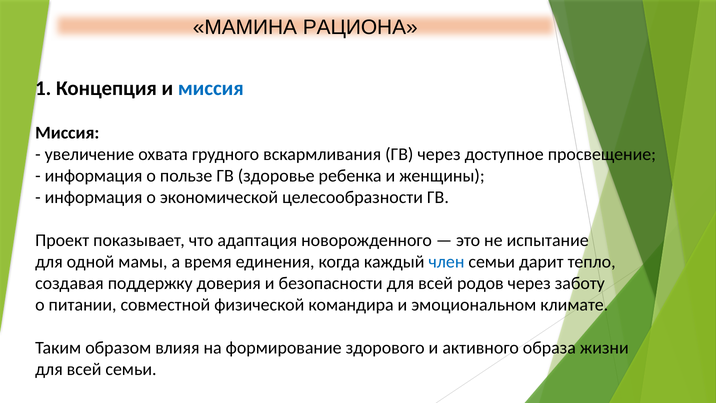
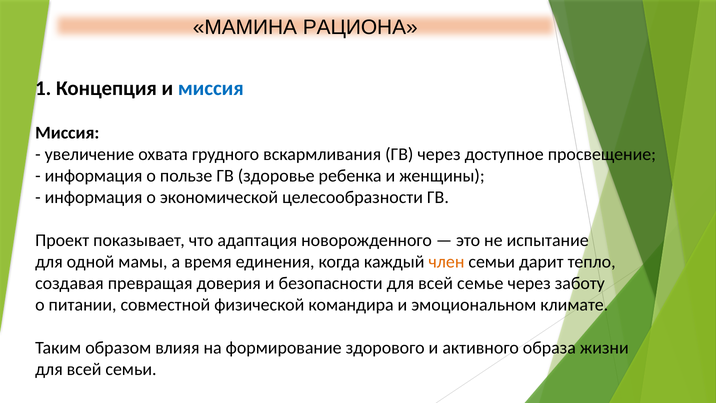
член colour: blue -> orange
поддержку: поддержку -> превращая
родов: родов -> семье
